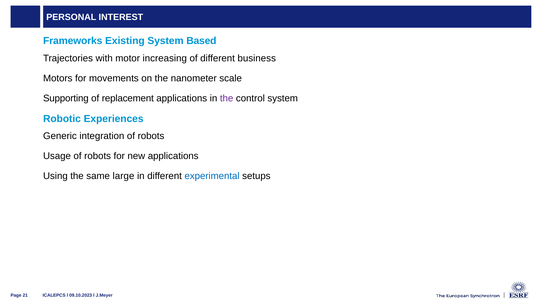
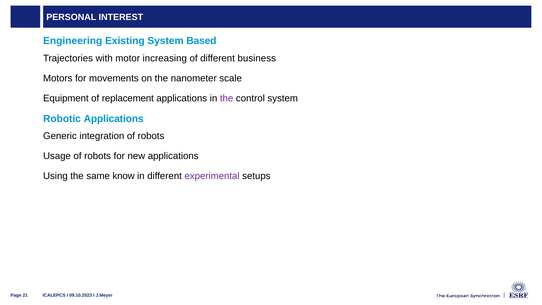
Frameworks: Frameworks -> Engineering
Supporting: Supporting -> Equipment
Robotic Experiences: Experiences -> Applications
large: large -> know
experimental colour: blue -> purple
